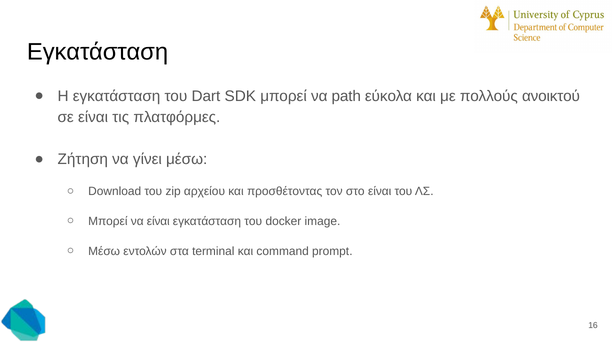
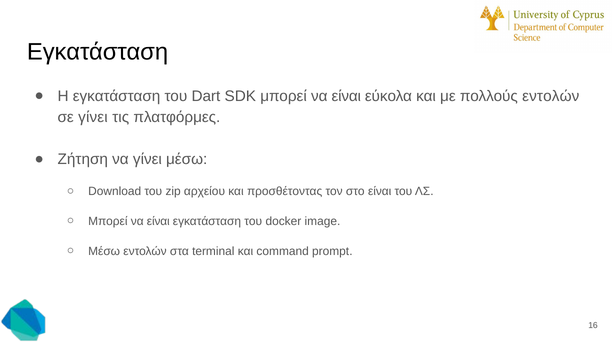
SDK μπορεί να path: path -> είναι
πολλούς ανοικτού: ανοικτού -> εντολών
σε είναι: είναι -> γίνει
